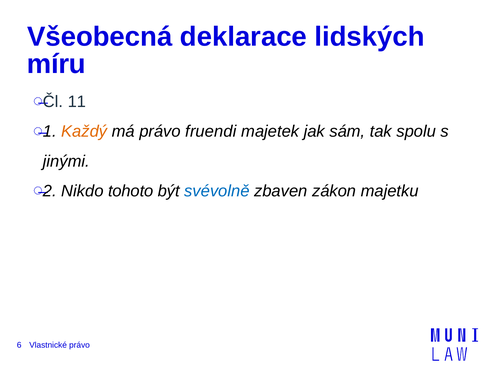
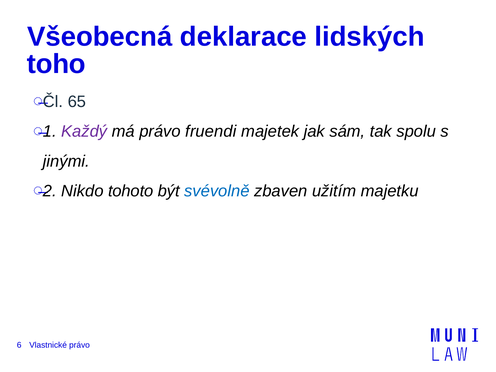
míru: míru -> toho
11: 11 -> 65
Každý colour: orange -> purple
zákon: zákon -> užitím
